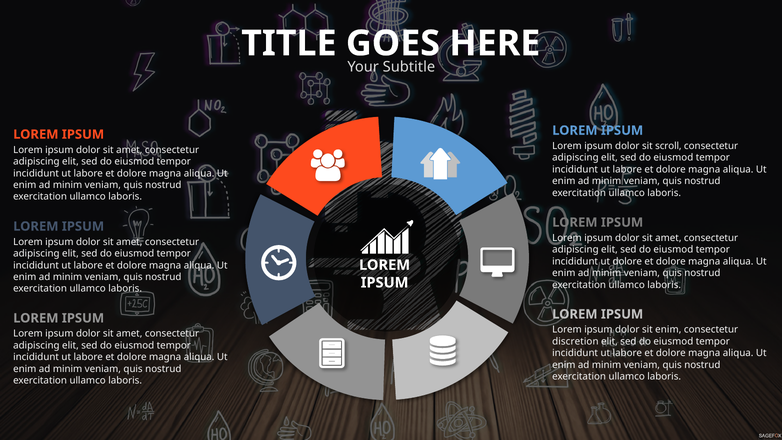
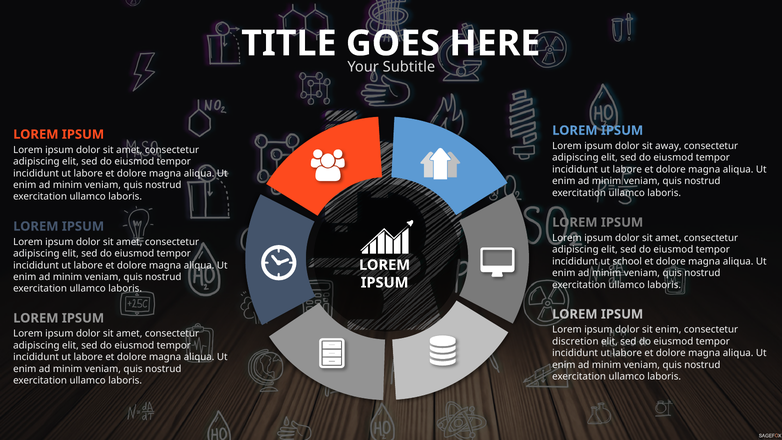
scroll: scroll -> away
ut dolore: dolore -> school
